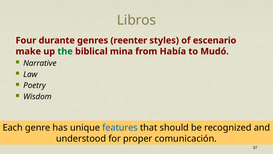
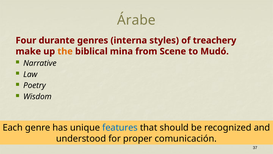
Libros: Libros -> Árabe
reenter: reenter -> interna
escenario: escenario -> treachery
the colour: green -> orange
Había: Había -> Scene
